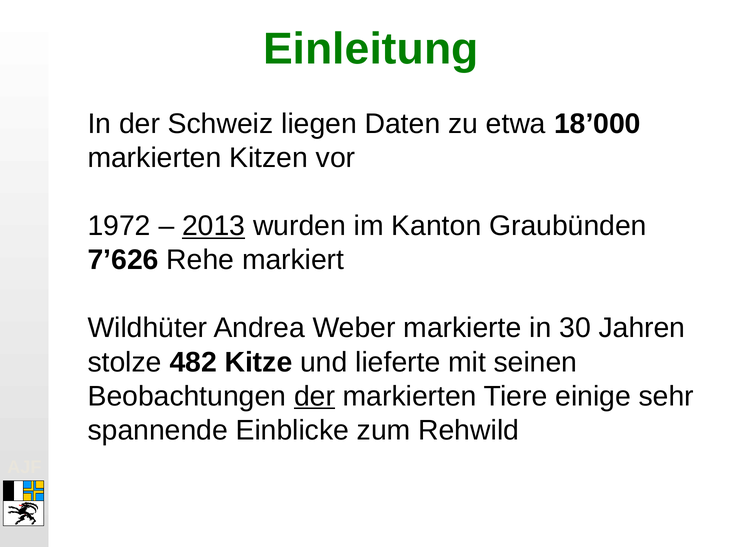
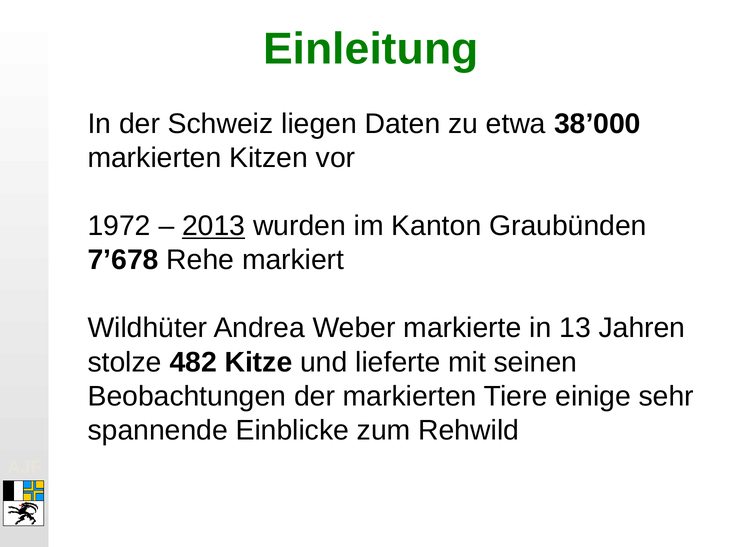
18’000: 18’000 -> 38’000
7’626: 7’626 -> 7’678
30: 30 -> 13
der at (314, 397) underline: present -> none
